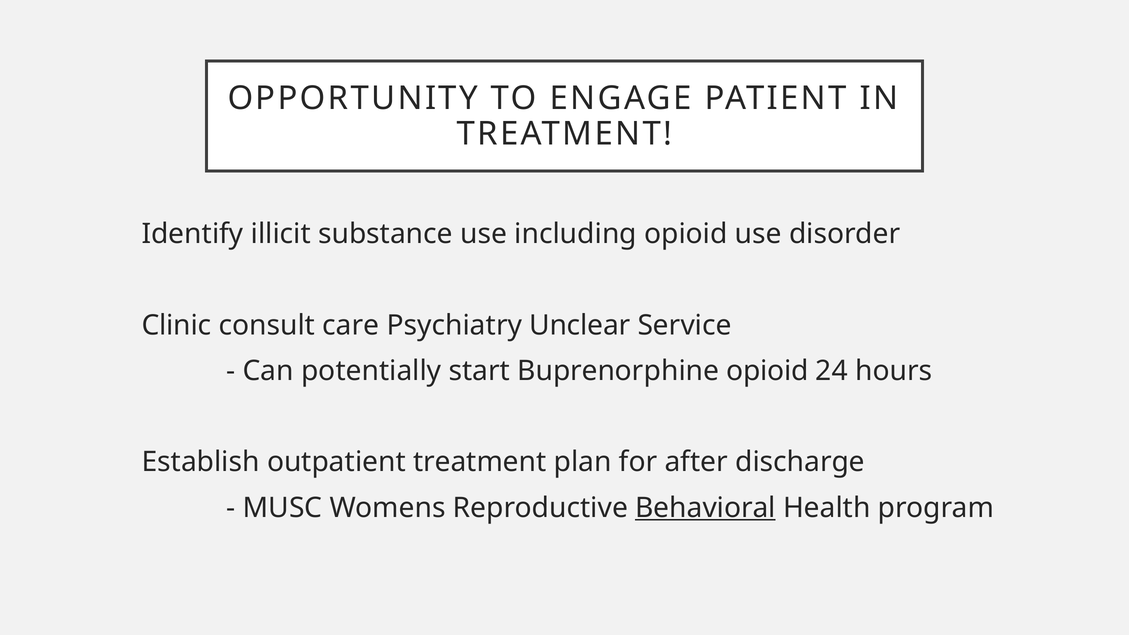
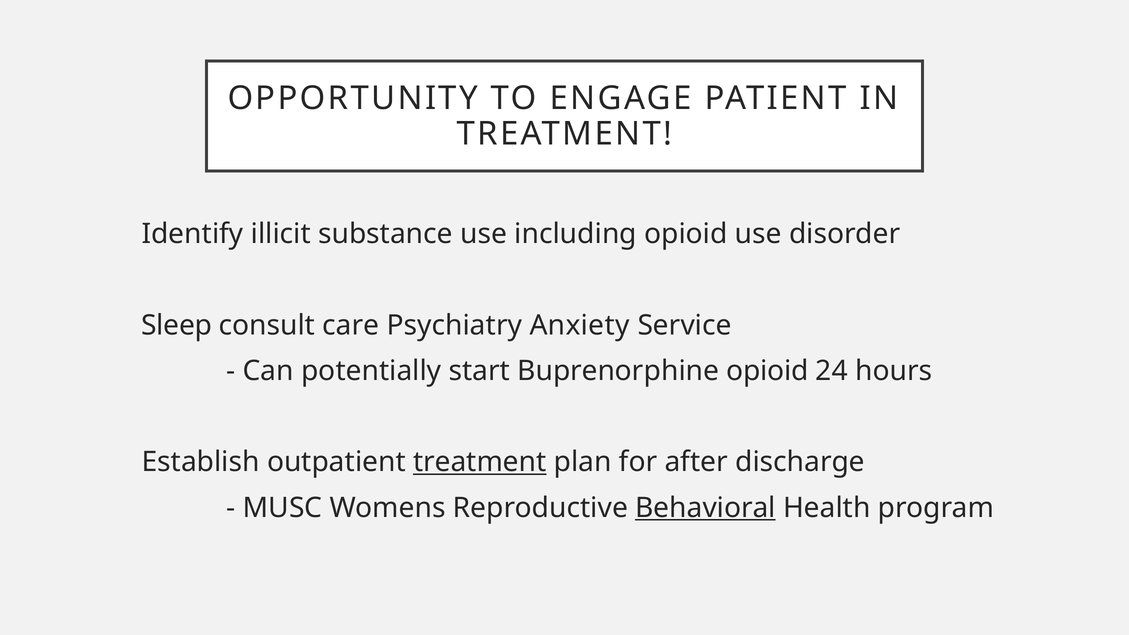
Clinic: Clinic -> Sleep
Unclear: Unclear -> Anxiety
treatment at (480, 462) underline: none -> present
